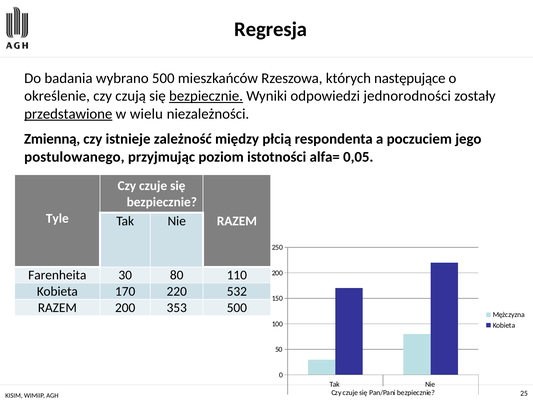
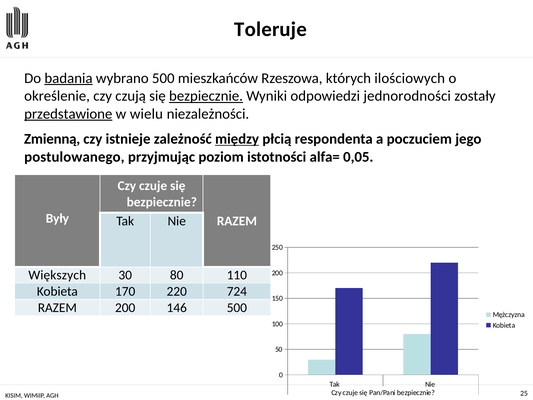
Regresja: Regresja -> Toleruje
badania underline: none -> present
następujące: następujące -> ilościowych
między underline: none -> present
Tyle: Tyle -> Były
Farenheita: Farenheita -> Większych
532: 532 -> 724
353: 353 -> 146
